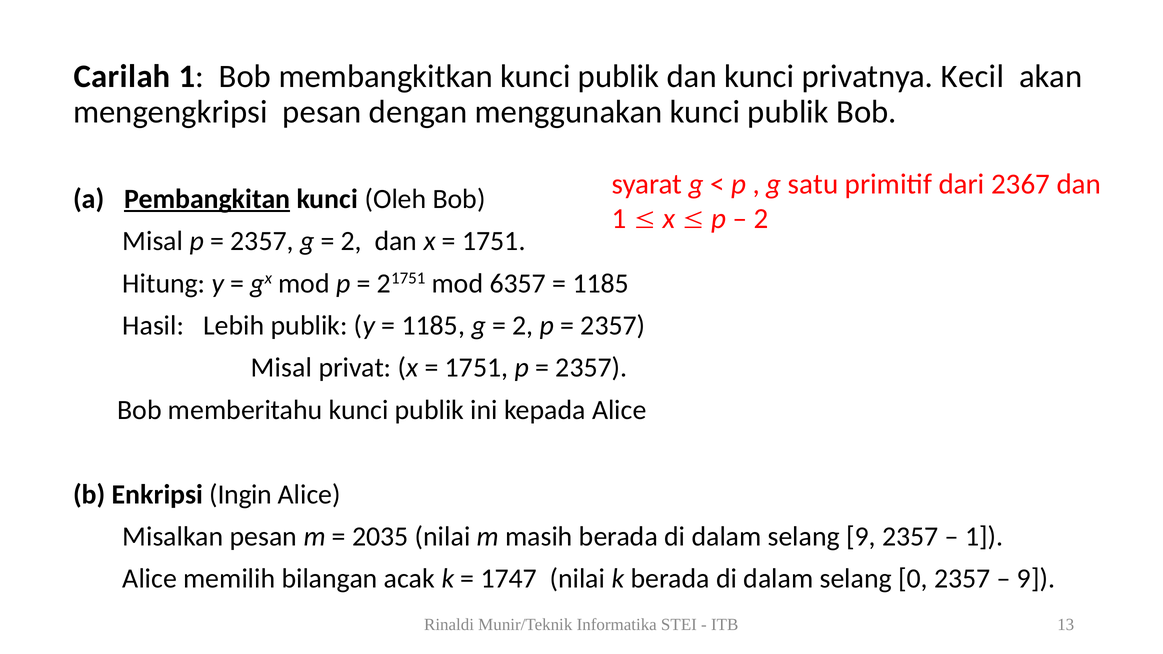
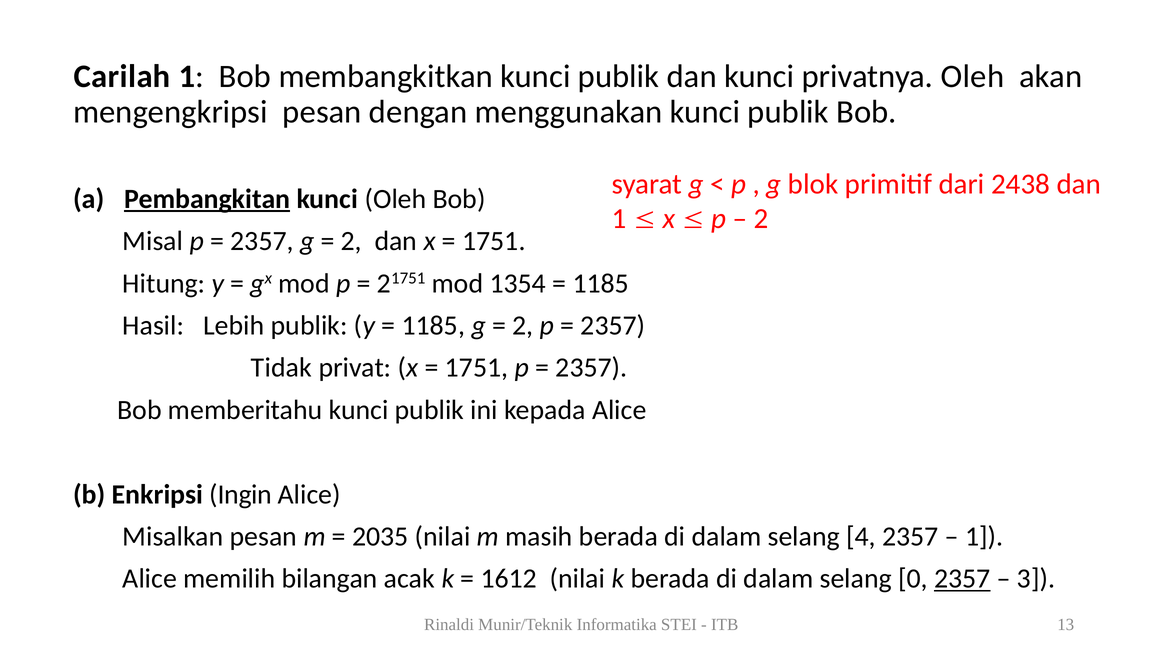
privatnya Kecil: Kecil -> Oleh
satu: satu -> blok
2367: 2367 -> 2438
6357: 6357 -> 1354
Misal at (281, 368): Misal -> Tidak
selang 9: 9 -> 4
1747: 1747 -> 1612
2357 at (962, 579) underline: none -> present
9 at (1036, 579): 9 -> 3
